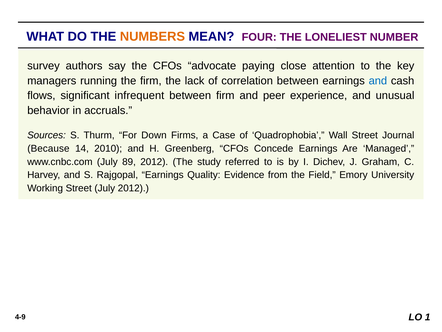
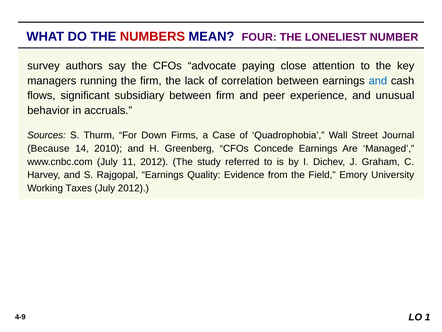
NUMBERS colour: orange -> red
infrequent: infrequent -> subsidiary
89: 89 -> 11
Working Street: Street -> Taxes
